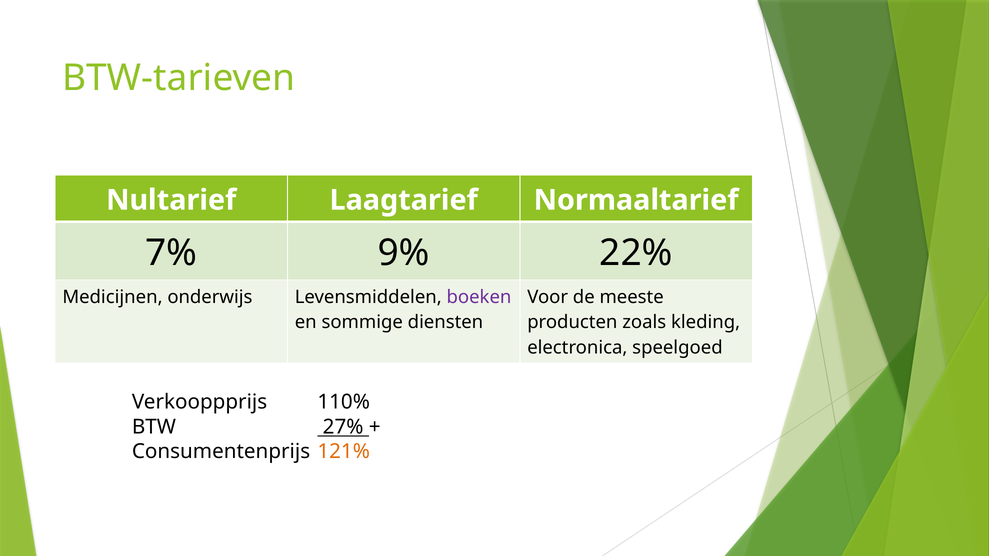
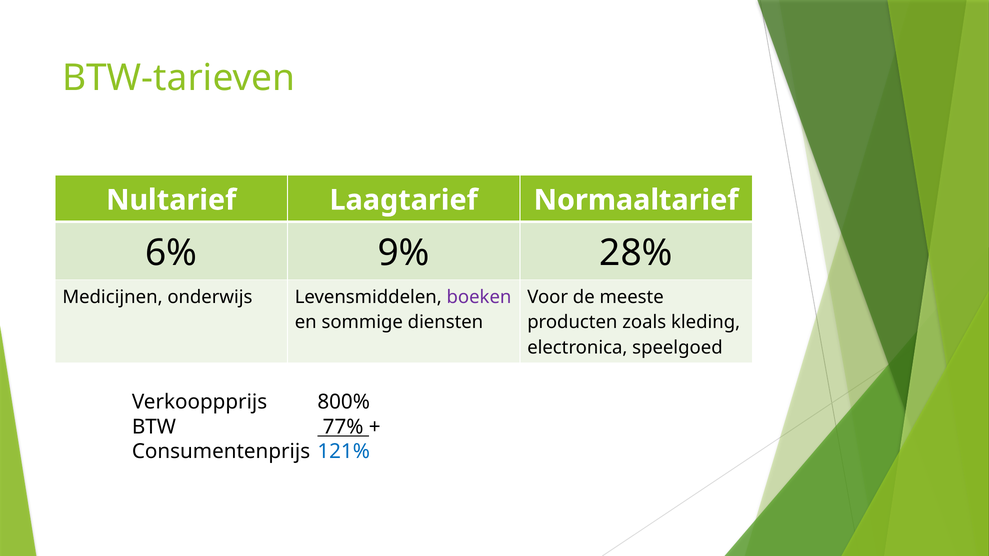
7%: 7% -> 6%
22%: 22% -> 28%
110%: 110% -> 800%
27%: 27% -> 77%
121% colour: orange -> blue
